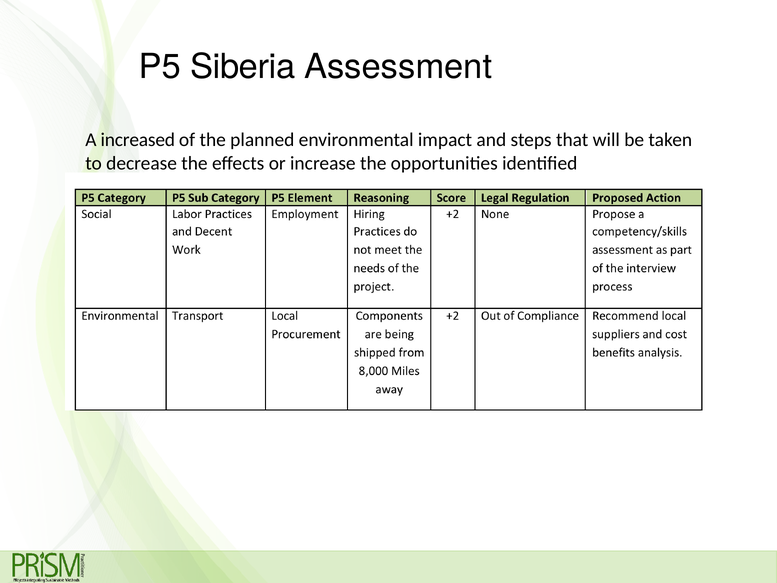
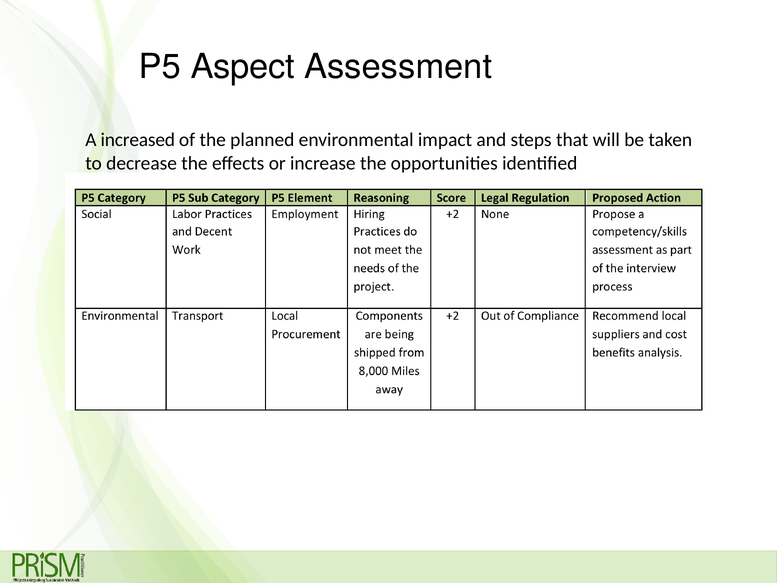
Siberia: Siberia -> Aspect
